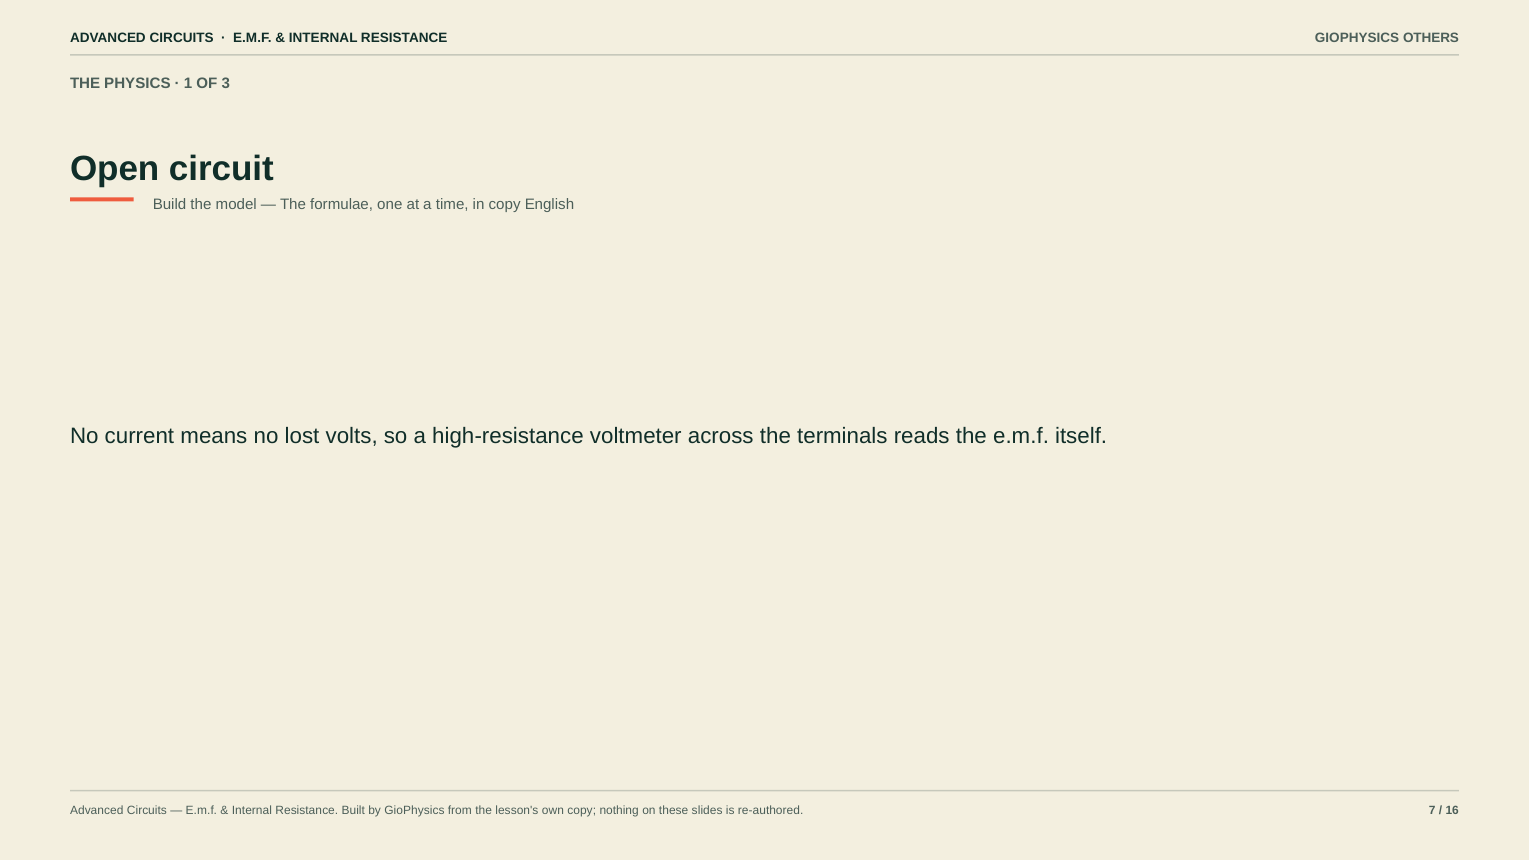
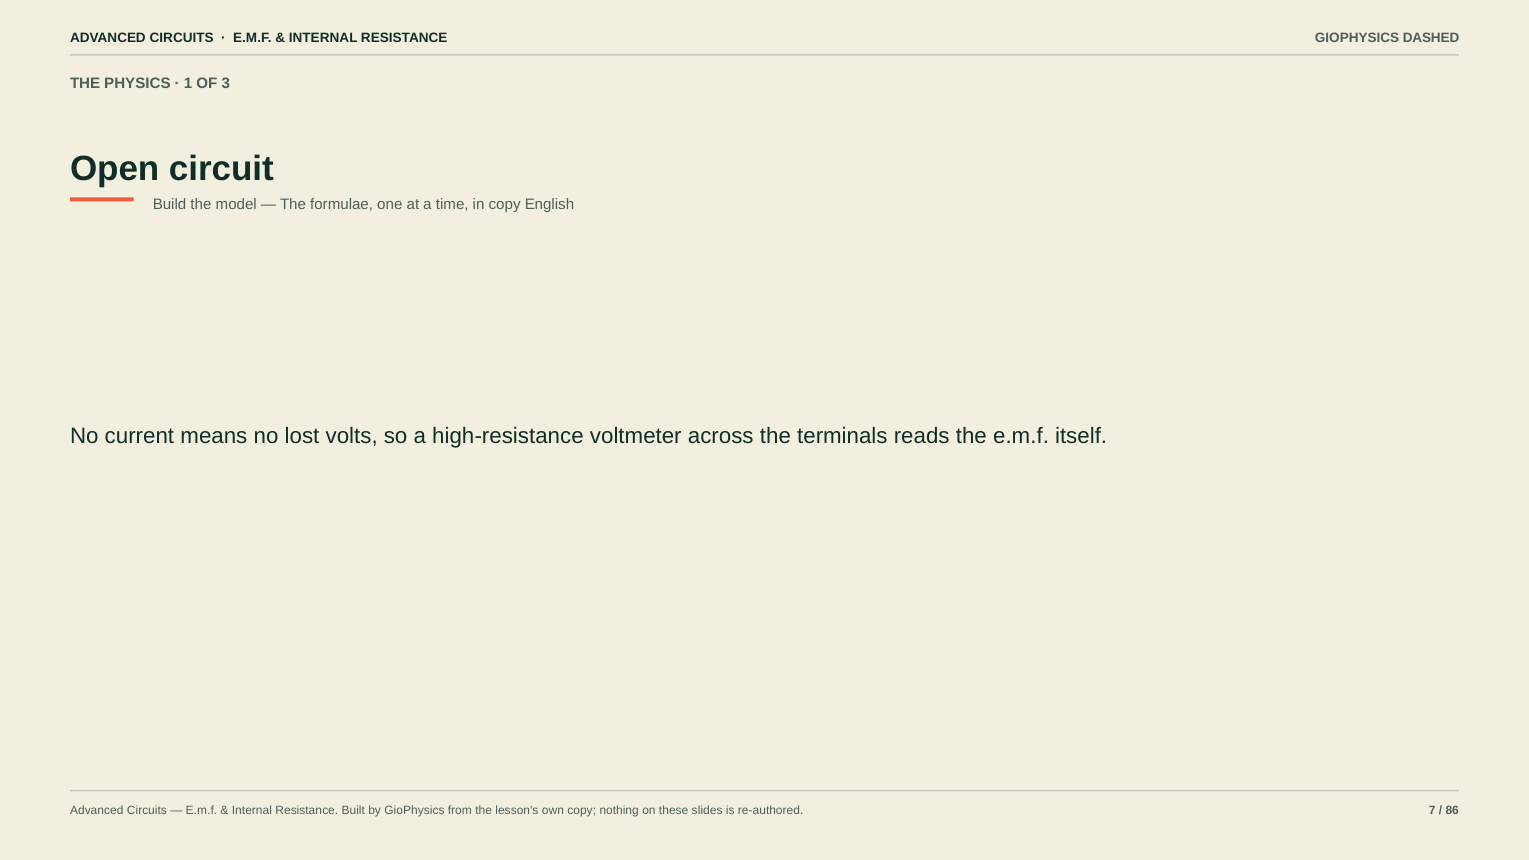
OTHERS: OTHERS -> DASHED
16: 16 -> 86
